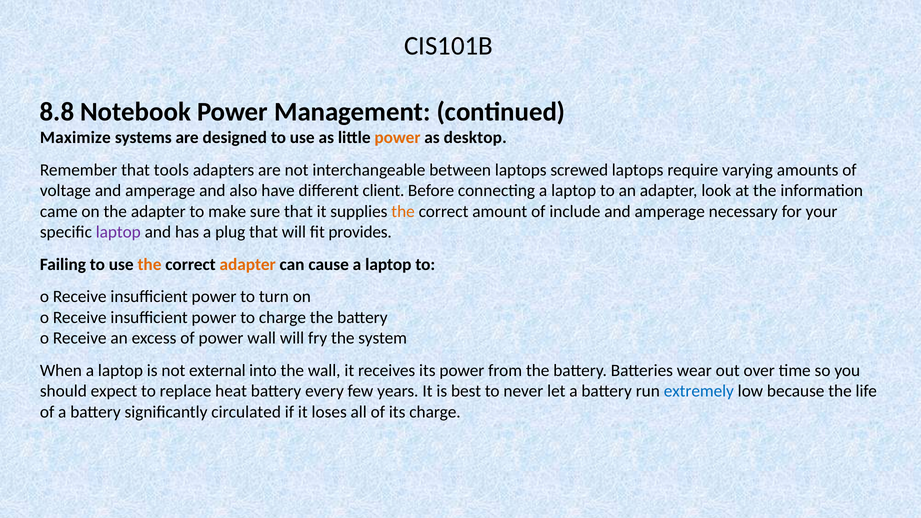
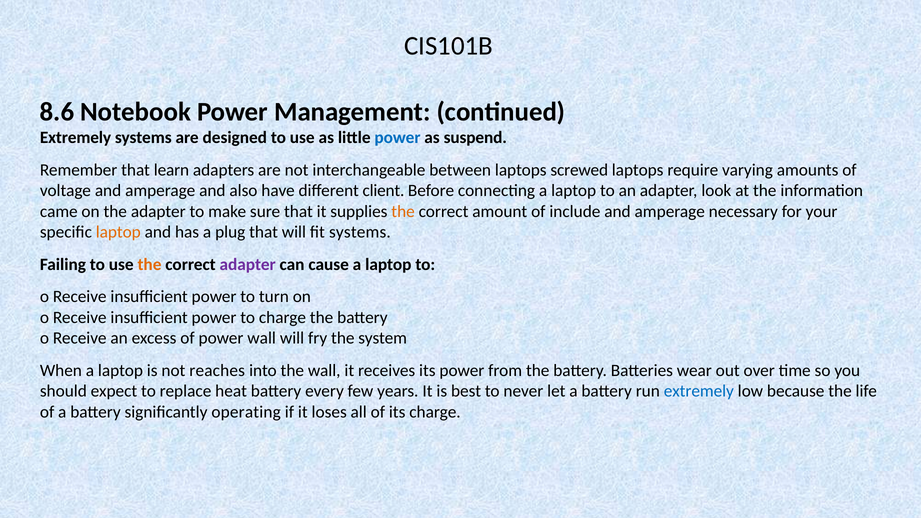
8.8: 8.8 -> 8.6
Maximize at (75, 138): Maximize -> Extremely
power at (397, 138) colour: orange -> blue
desktop: desktop -> suspend
tools: tools -> learn
laptop at (118, 232) colour: purple -> orange
fit provides: provides -> systems
adapter at (248, 264) colour: orange -> purple
external: external -> reaches
circulated: circulated -> operating
